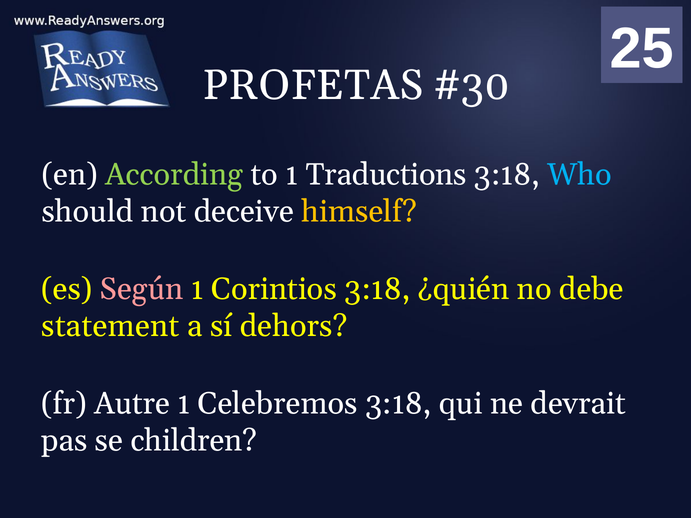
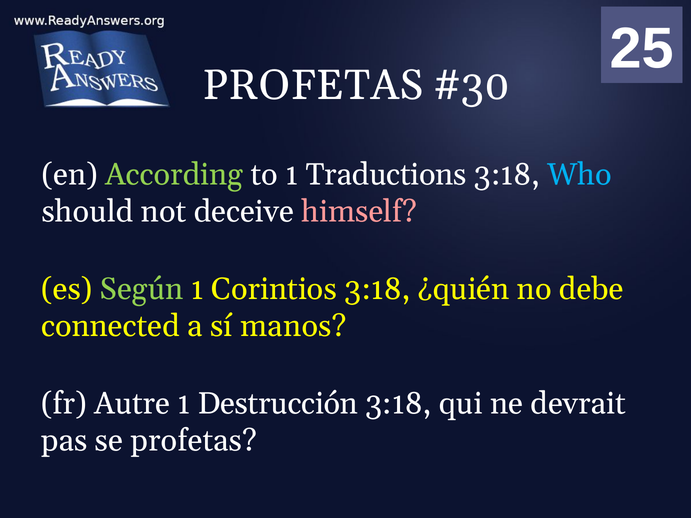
himself colour: yellow -> pink
Según colour: pink -> light green
statement: statement -> connected
dehors: dehors -> manos
Celebremos: Celebremos -> Destrucción
se children: children -> profetas
